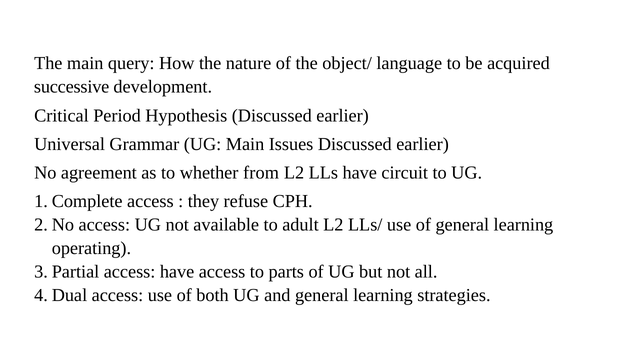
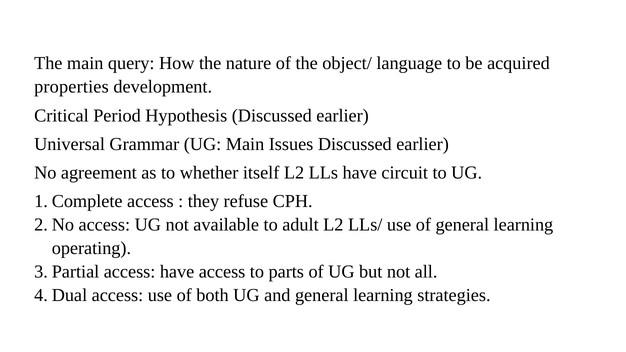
successive: successive -> properties
from: from -> itself
